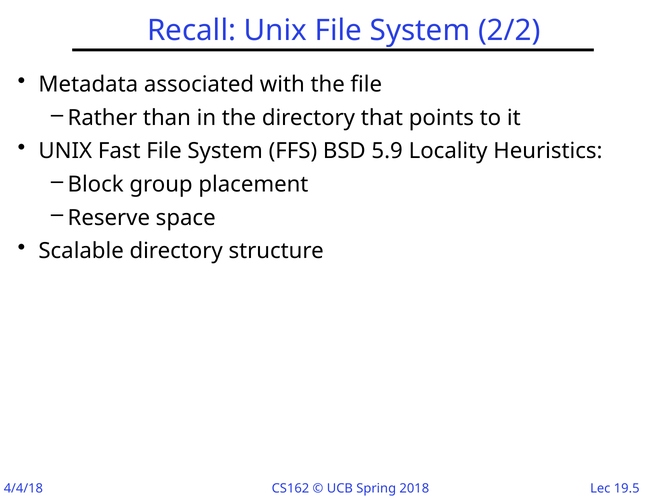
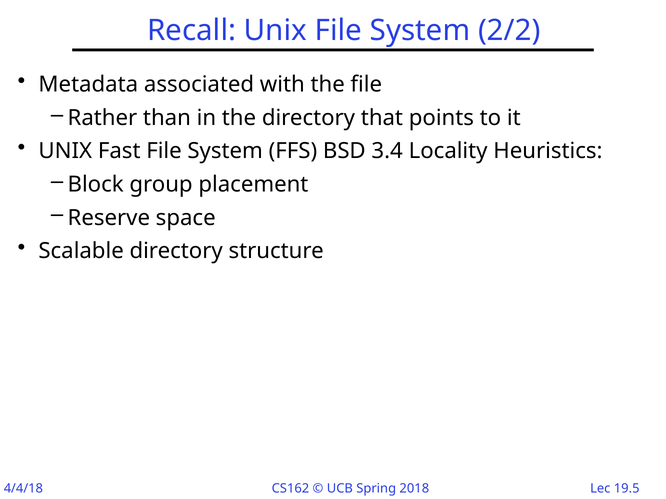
5.9: 5.9 -> 3.4
